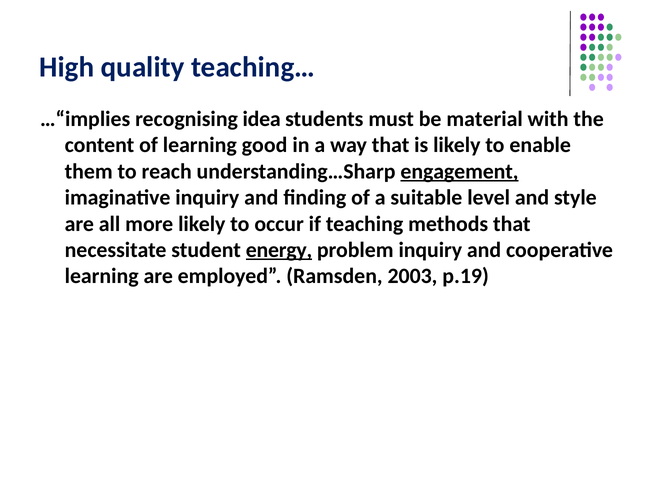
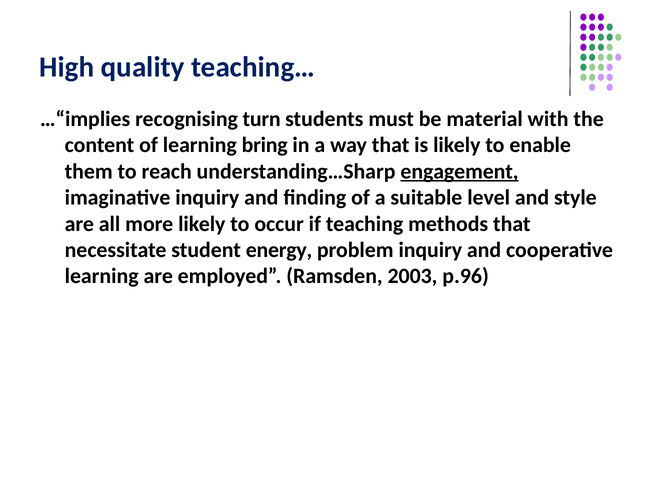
idea: idea -> turn
good: good -> bring
energy underline: present -> none
p.19: p.19 -> p.96
